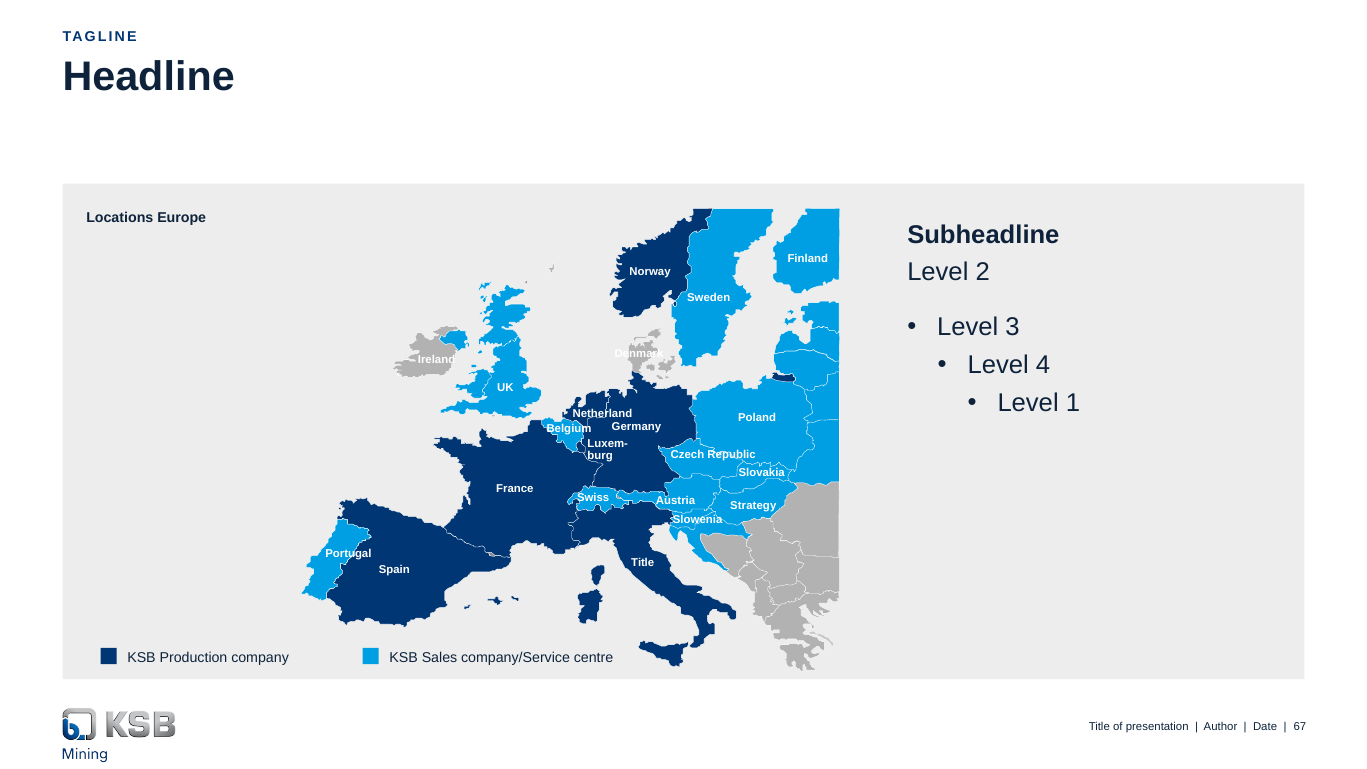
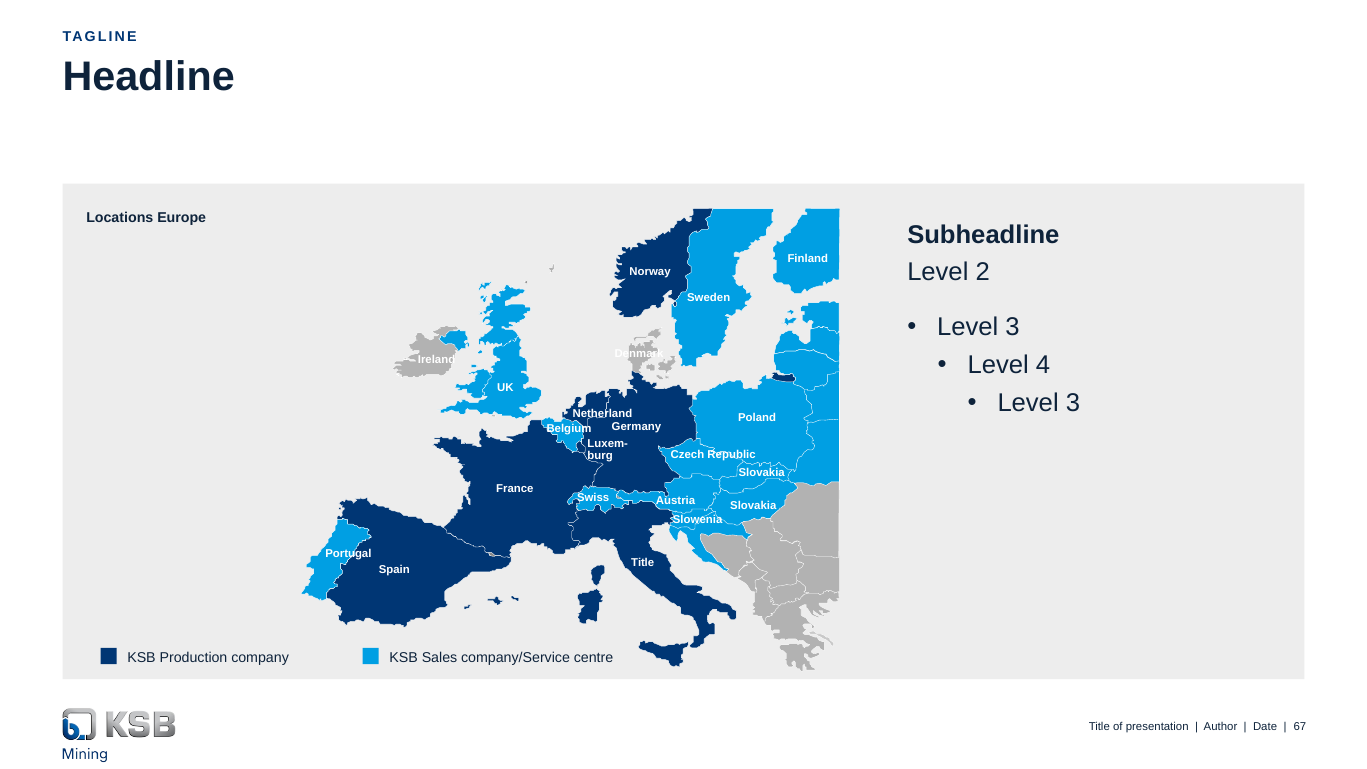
1 at (1073, 403): 1 -> 3
Strategy at (753, 506): Strategy -> Slovakia
